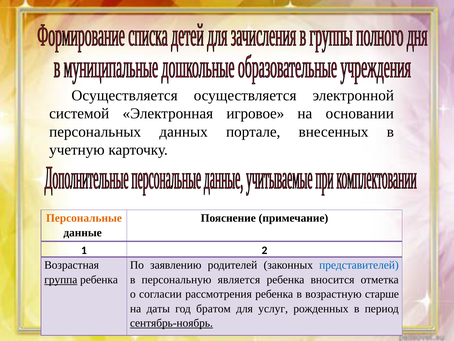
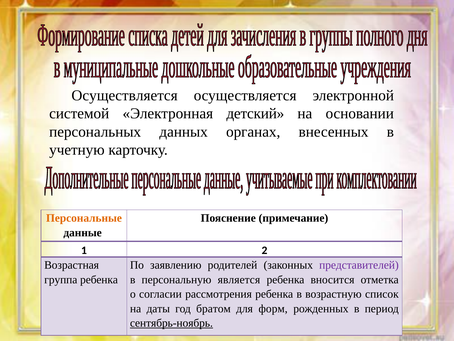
игровое: игровое -> детский
портале: портале -> органах
представителей colour: blue -> purple
группа underline: present -> none
старше: старше -> список
услуг: услуг -> форм
